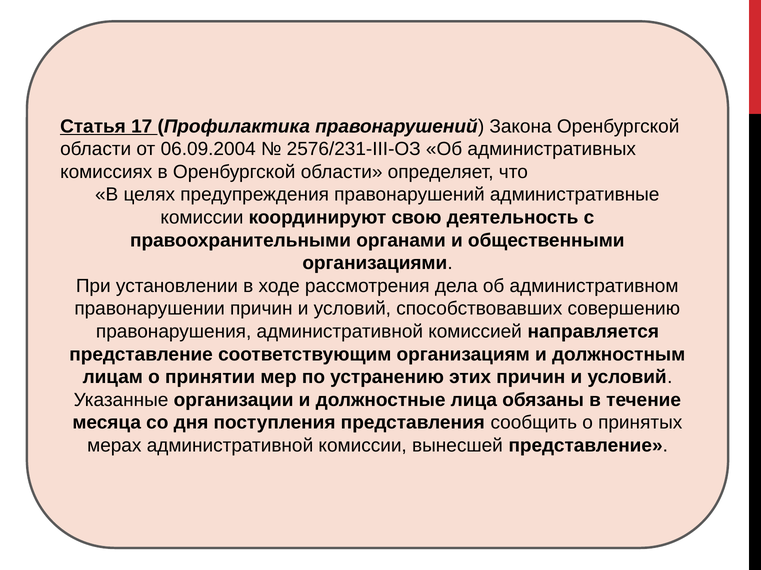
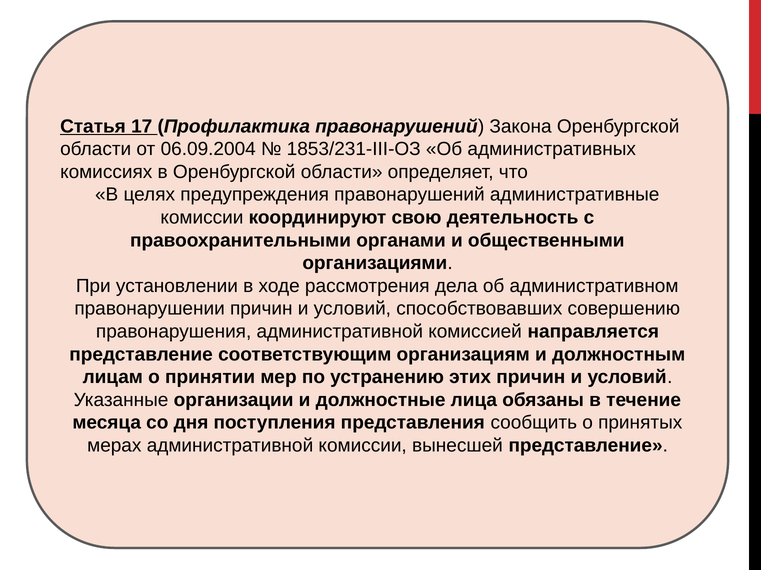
2576/231-III-ОЗ: 2576/231-III-ОЗ -> 1853/231-III-ОЗ
